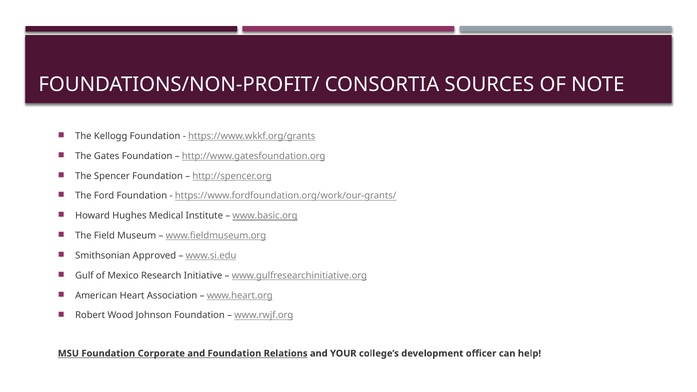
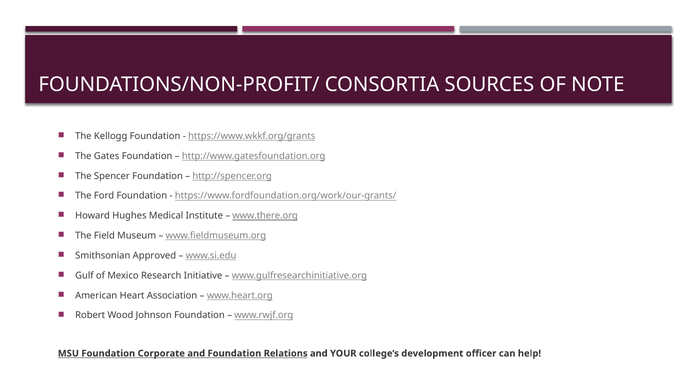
www.basic.org: www.basic.org -> www.there.org
